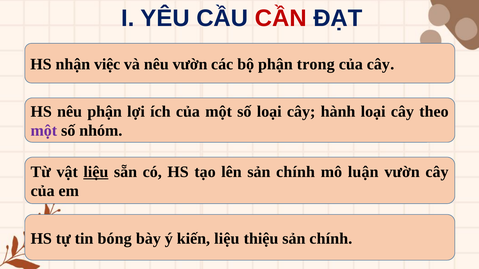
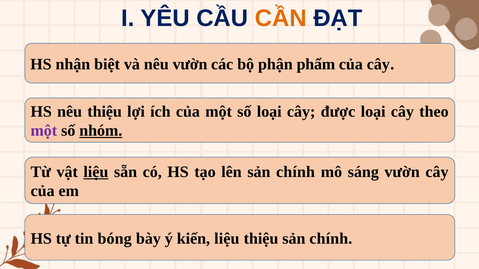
CẦN colour: red -> orange
việc: việc -> biệt
trong: trong -> phẩm
nêu phận: phận -> thiệu
hành: hành -> được
nhóm underline: none -> present
luận: luận -> sáng
